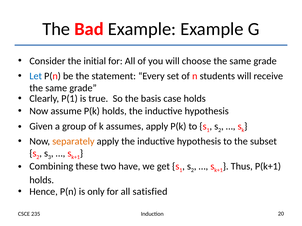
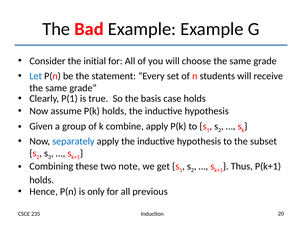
assumes: assumes -> combine
separately colour: orange -> blue
have: have -> note
satisfied: satisfied -> previous
